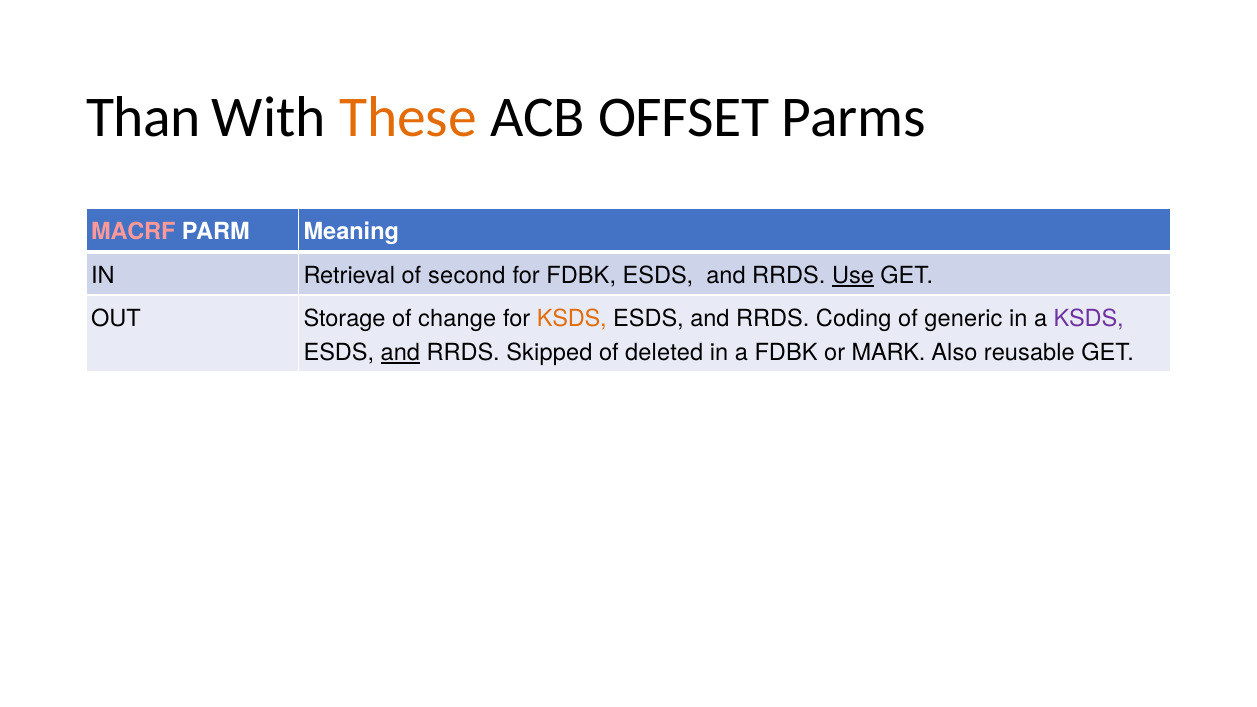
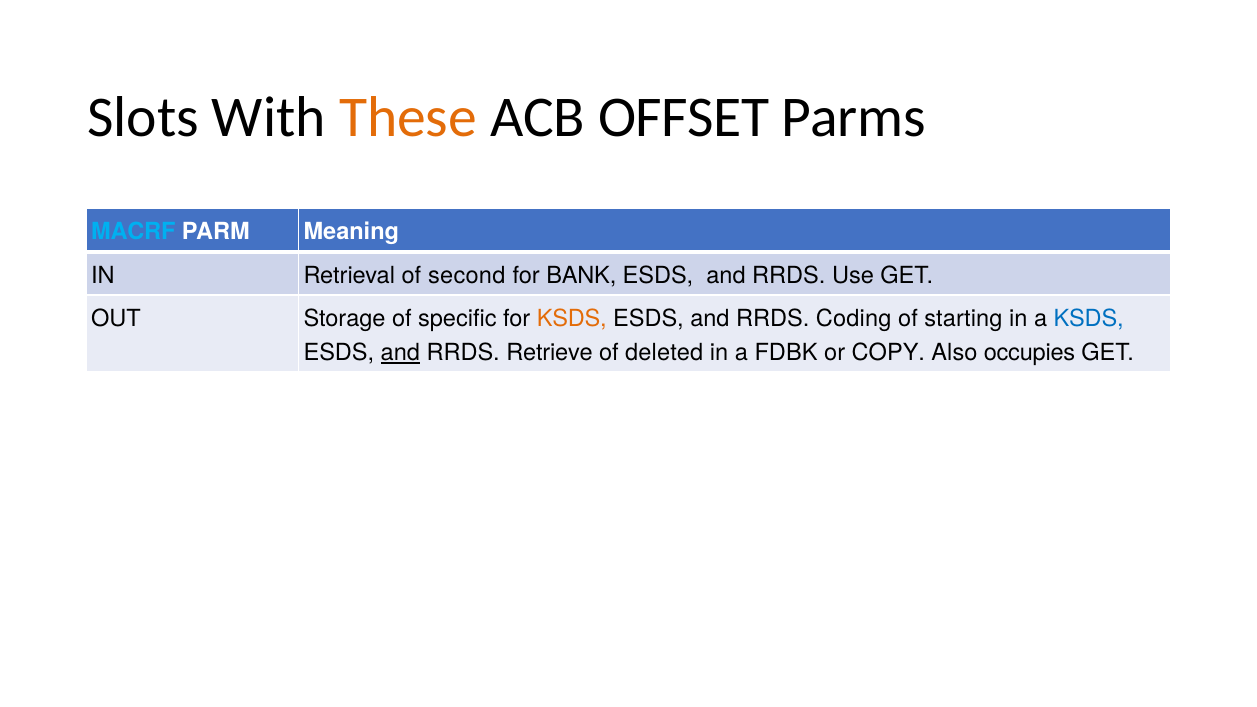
Than: Than -> Slots
MACRF colour: pink -> light blue
for FDBK: FDBK -> BANK
Use underline: present -> none
change: change -> specific
generic: generic -> starting
KSDS at (1089, 319) colour: purple -> blue
Skipped: Skipped -> Retrieve
MARK: MARK -> COPY
reusable: reusable -> occupies
